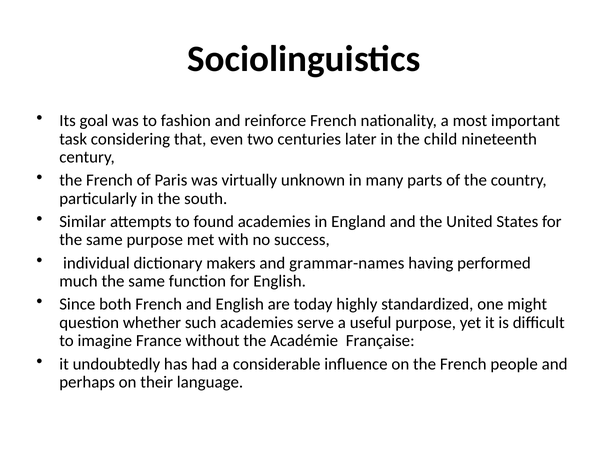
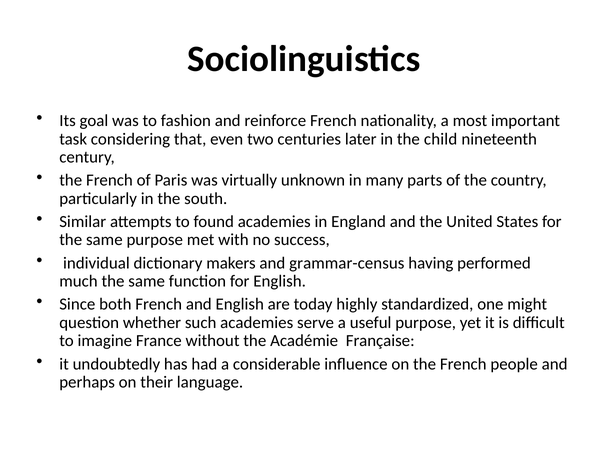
grammar-names: grammar-names -> grammar-census
